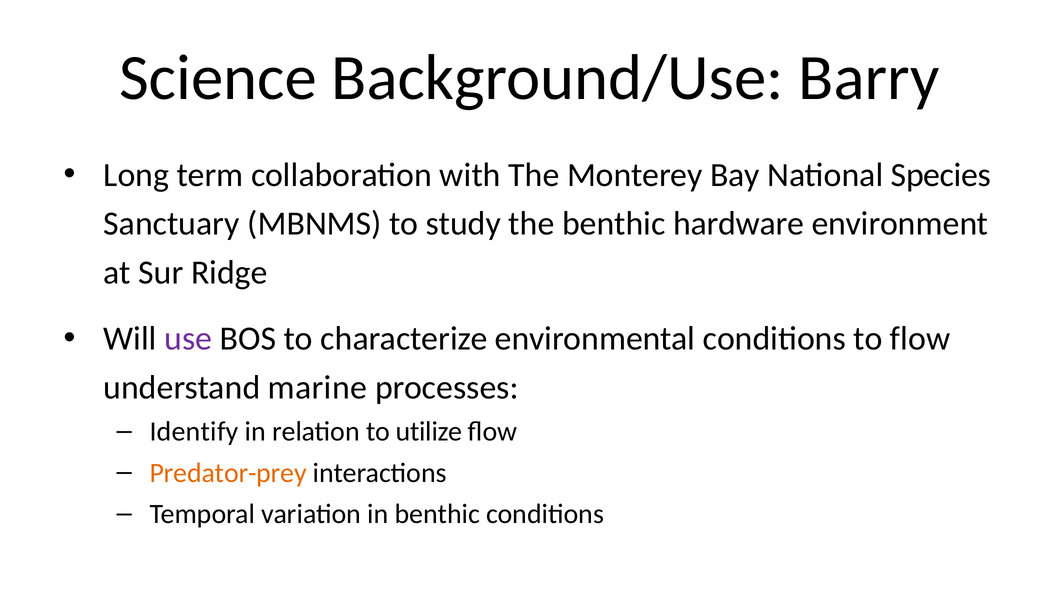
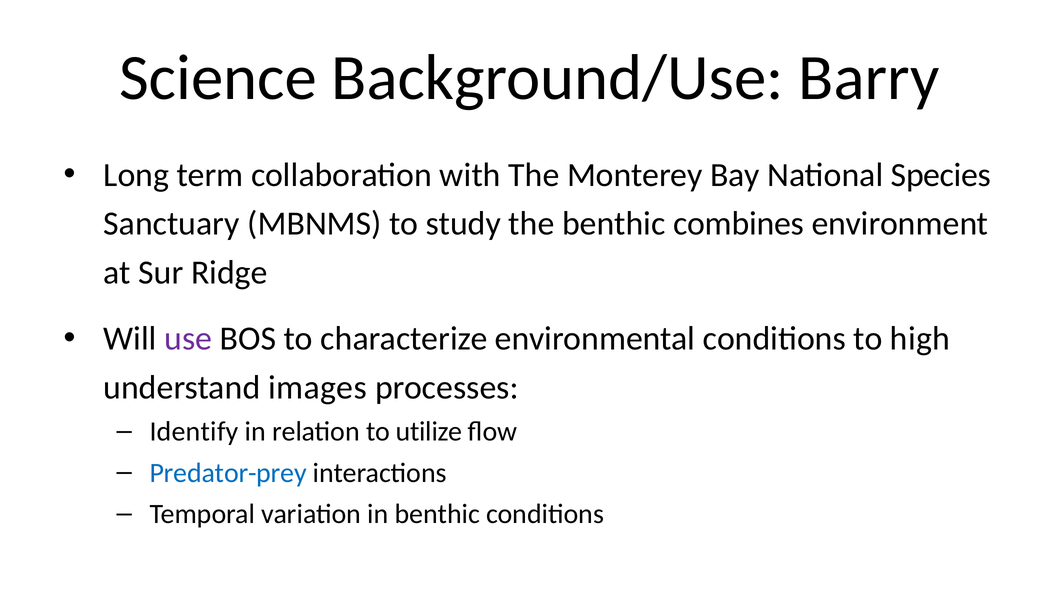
hardware: hardware -> combines
to flow: flow -> high
marine: marine -> images
Predator-prey colour: orange -> blue
